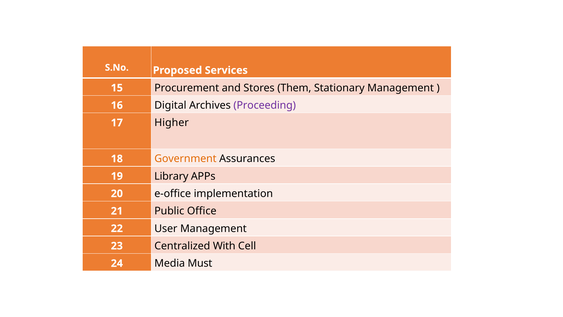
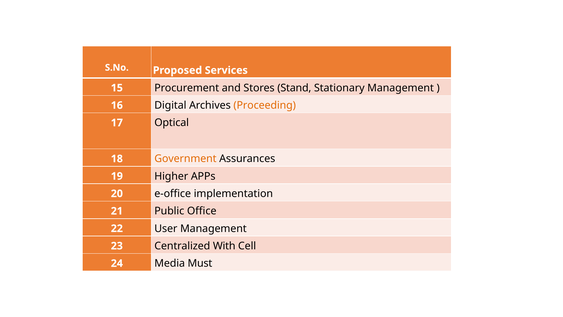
Them: Them -> Stand
Proceeding colour: purple -> orange
Higher: Higher -> Optical
Library: Library -> Higher
